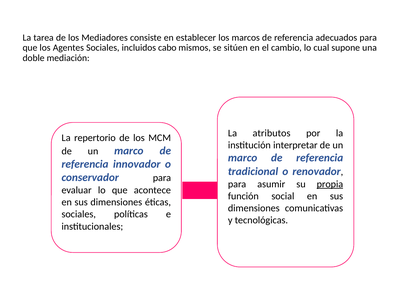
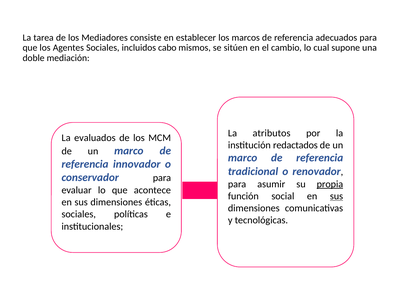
repertorio: repertorio -> evaluados
interpretar: interpretar -> redactados
sus at (336, 196) underline: none -> present
